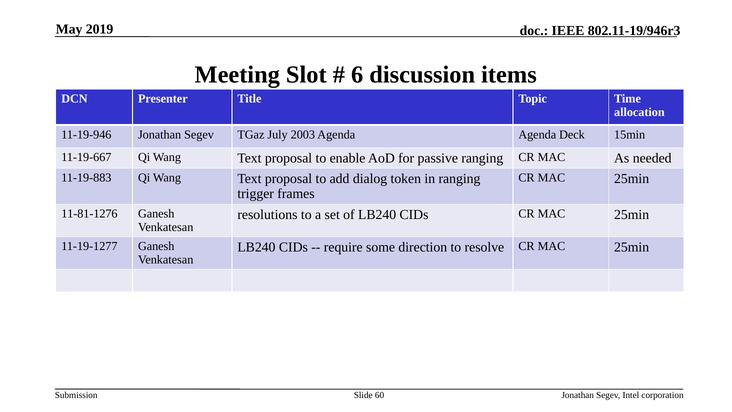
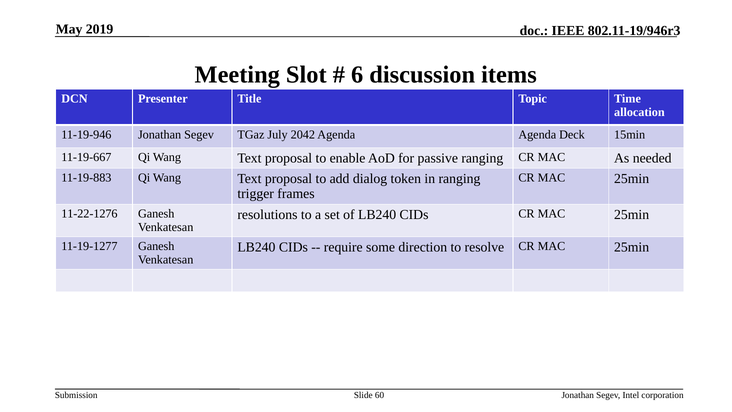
2003: 2003 -> 2042
11-81-1276: 11-81-1276 -> 11-22-1276
